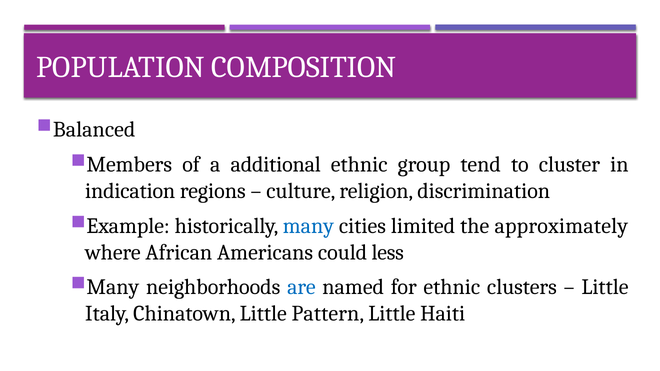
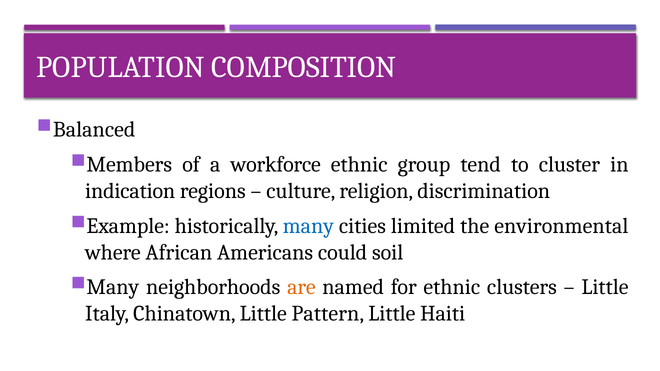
additional: additional -> workforce
approximately: approximately -> environmental
less: less -> soil
are colour: blue -> orange
